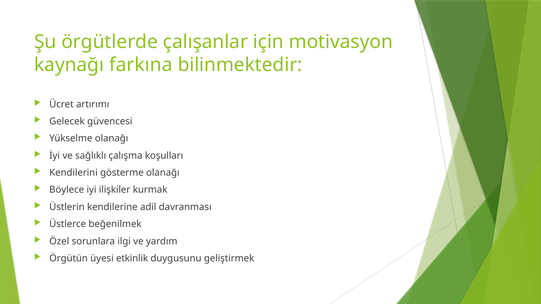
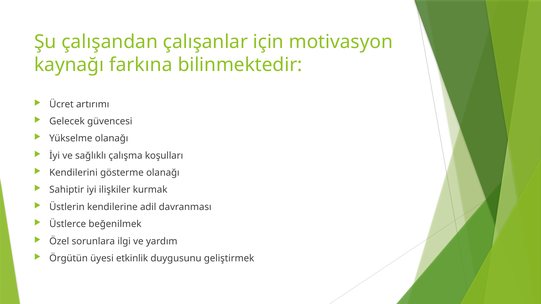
örgütlerde: örgütlerde -> çalışandan
Böylece: Böylece -> Sahiptir
